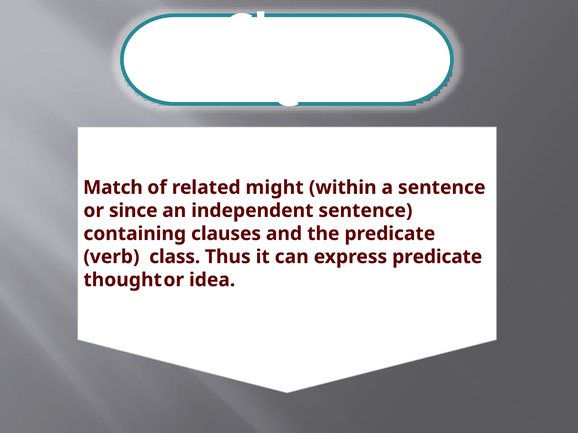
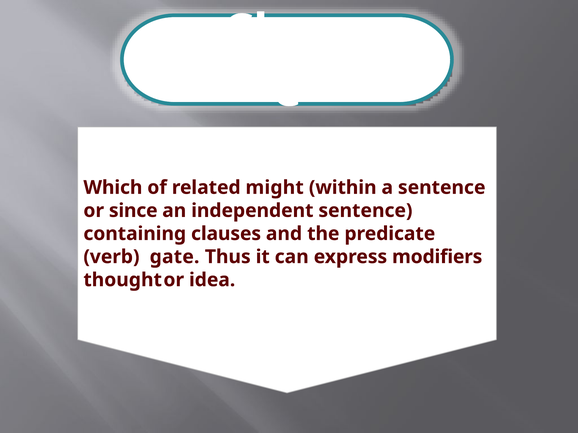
Match: Match -> Which
class: class -> gate
express predicate: predicate -> modifiers
